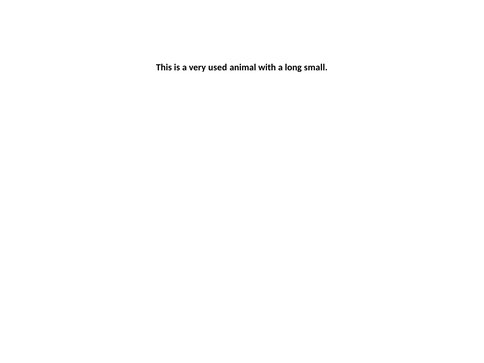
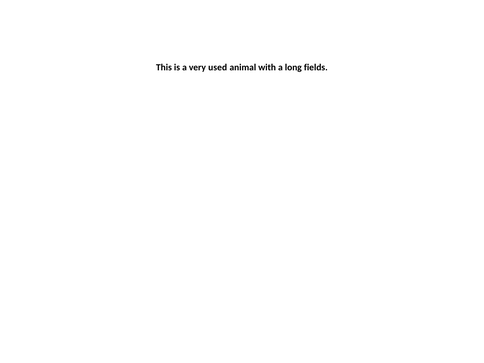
small: small -> fields
